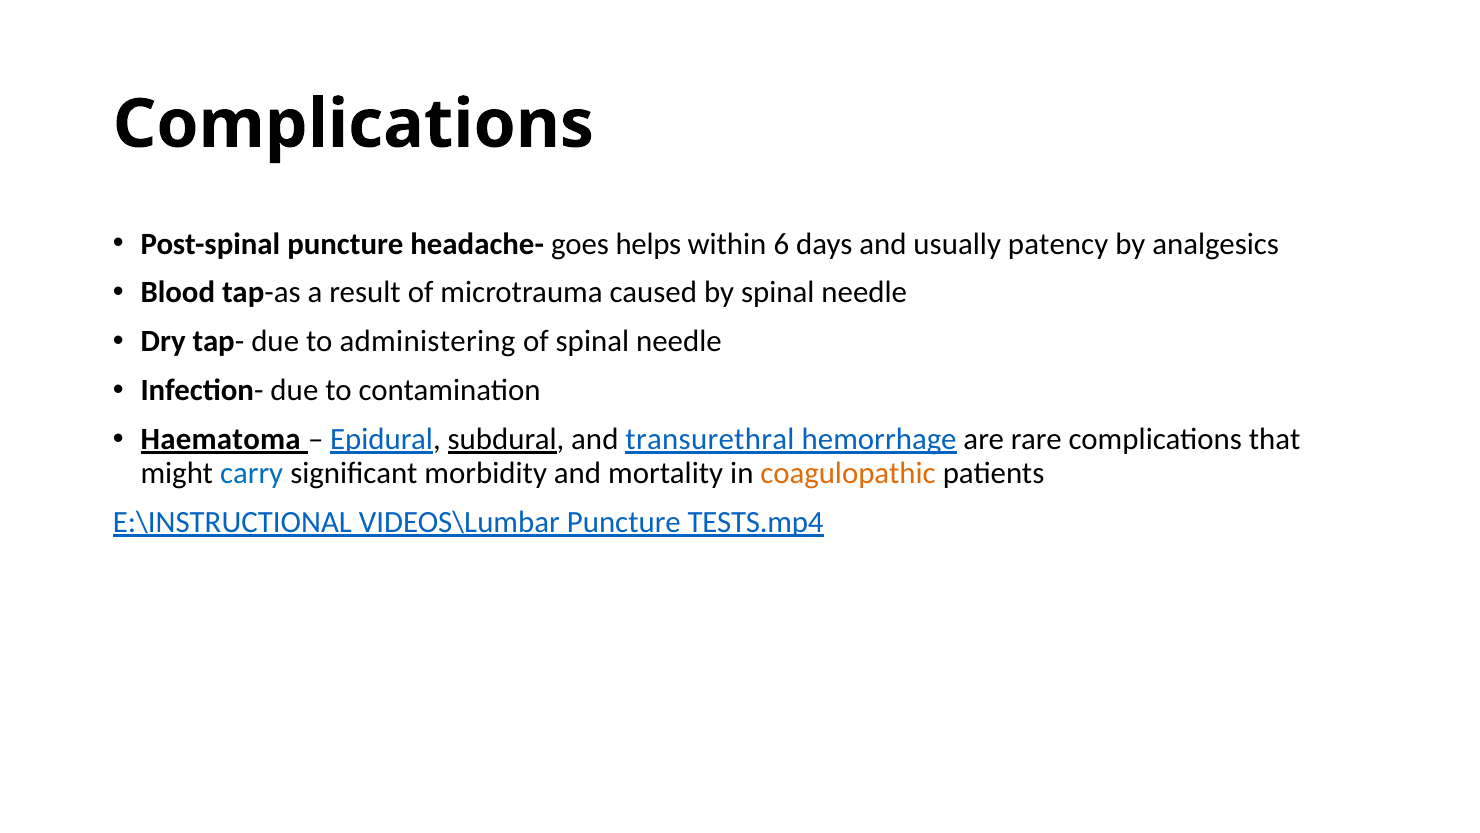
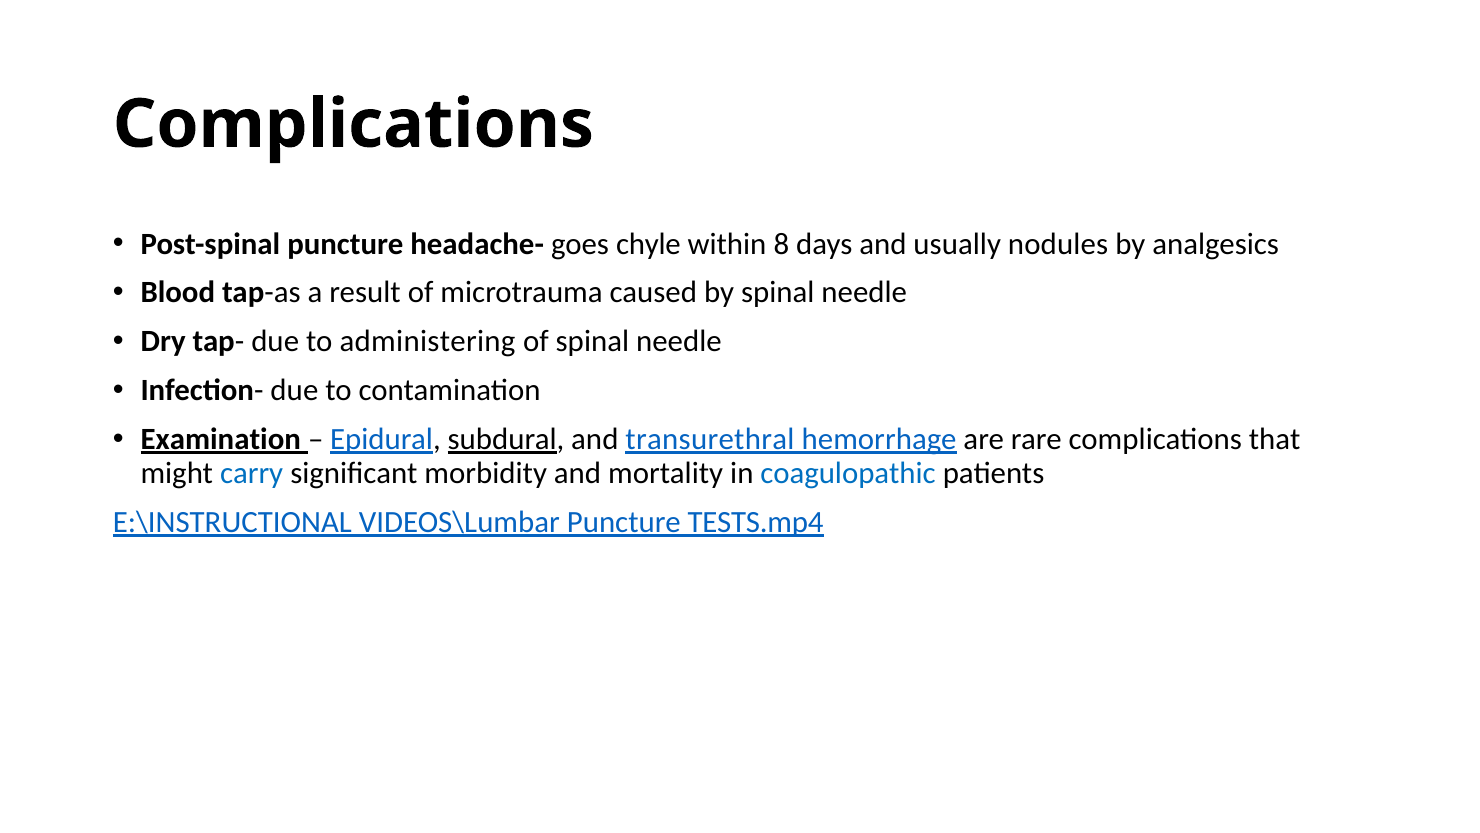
helps: helps -> chyle
6: 6 -> 8
patency: patency -> nodules
Haematoma: Haematoma -> Examination
coagulopathic colour: orange -> blue
